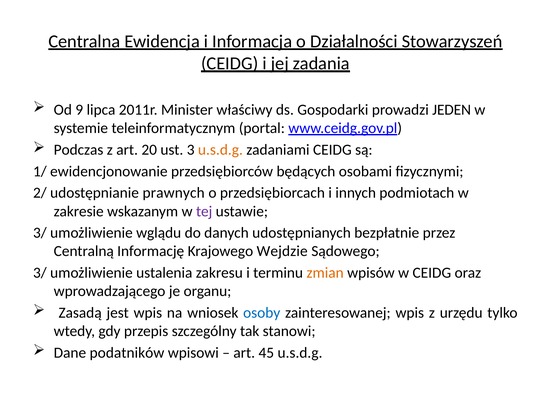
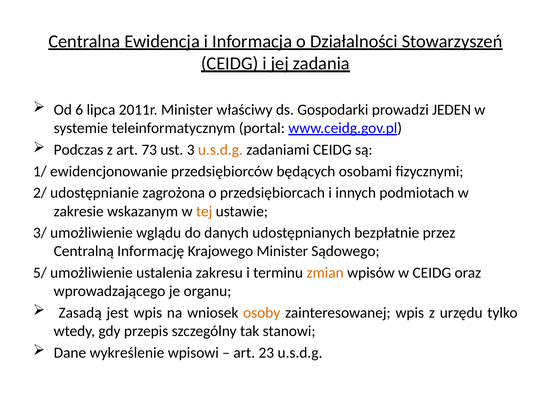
9: 9 -> 6
20: 20 -> 73
prawnych: prawnych -> zagrożona
tej colour: purple -> orange
Krajowego Wejdzie: Wejdzie -> Minister
3/ at (40, 272): 3/ -> 5/
osoby colour: blue -> orange
podatników: podatników -> wykreślenie
45: 45 -> 23
